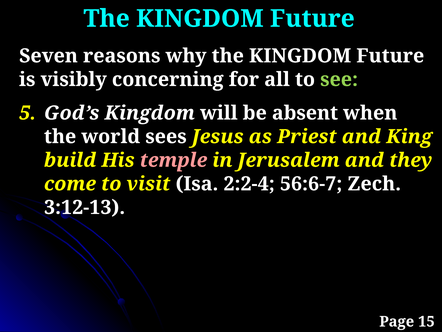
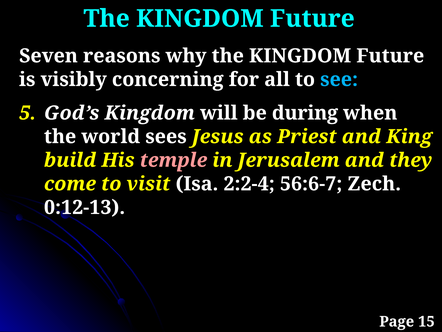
see colour: light green -> light blue
absent: absent -> during
3:12-13: 3:12-13 -> 0:12-13
